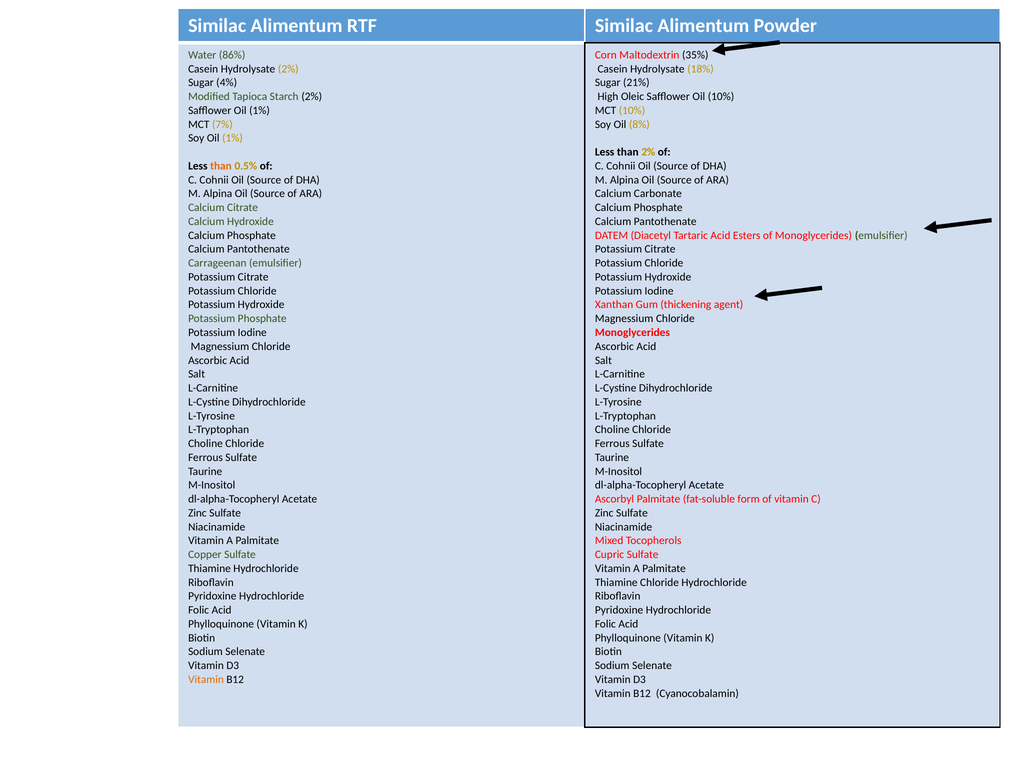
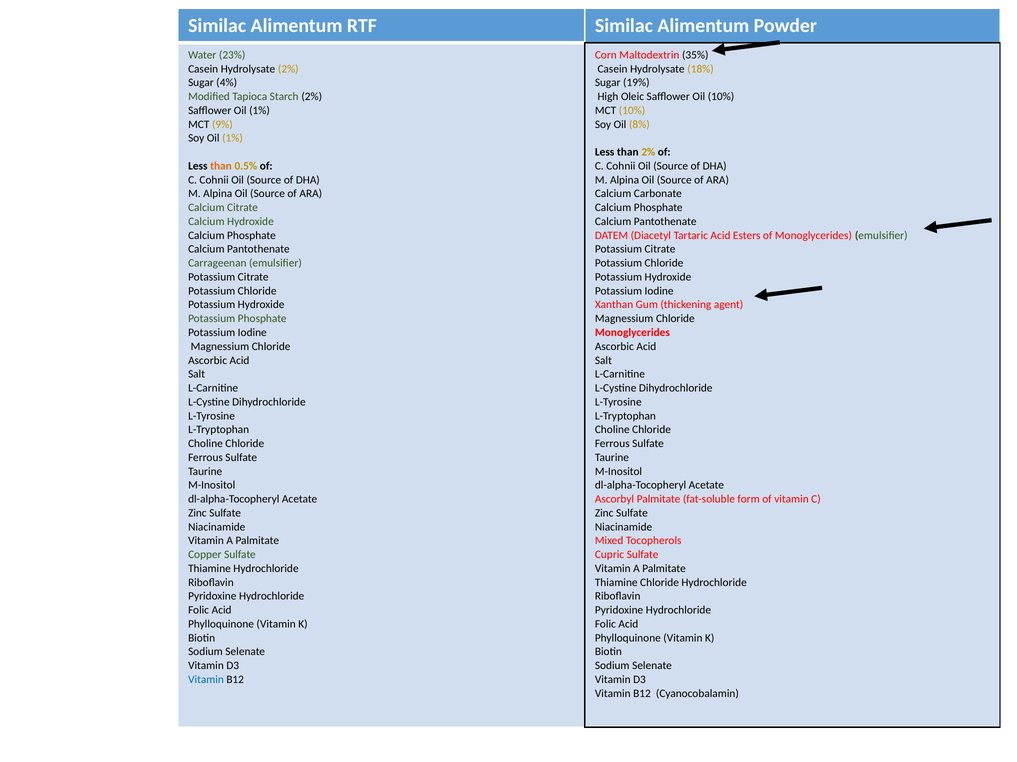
86%: 86% -> 23%
21%: 21% -> 19%
7%: 7% -> 9%
Vitamin at (206, 680) colour: orange -> blue
